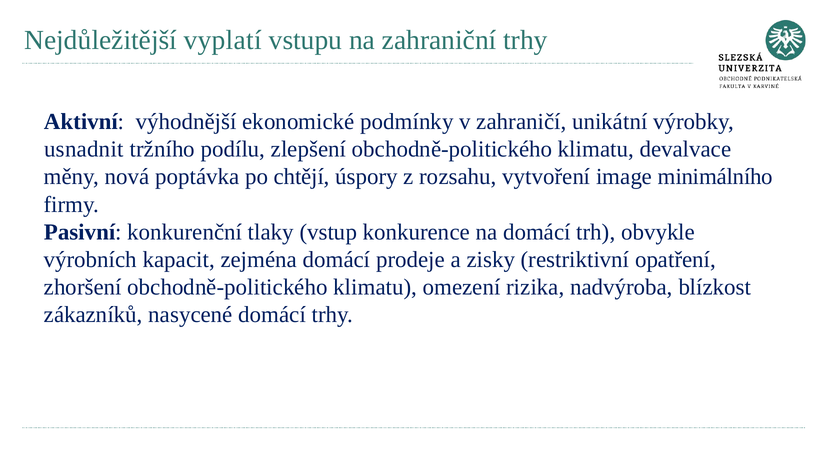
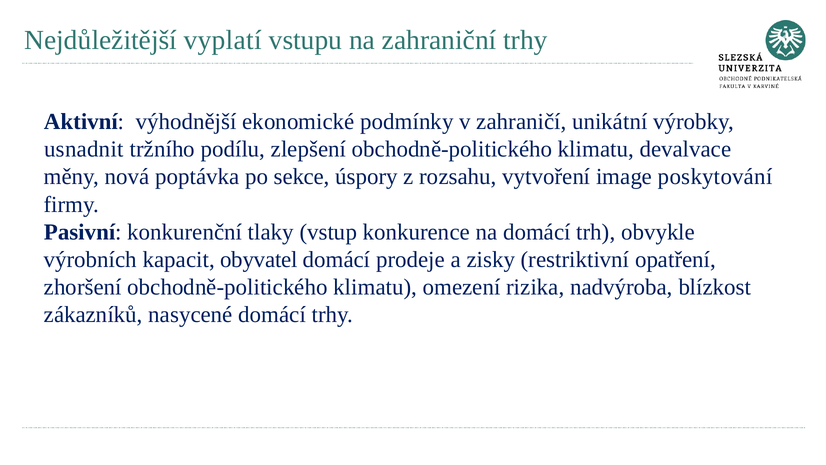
chtějí: chtějí -> sekce
minimálního: minimálního -> poskytování
zejména: zejména -> obyvatel
